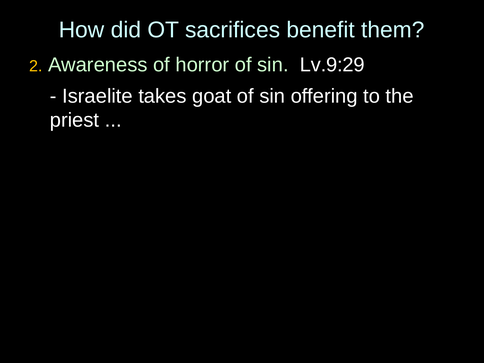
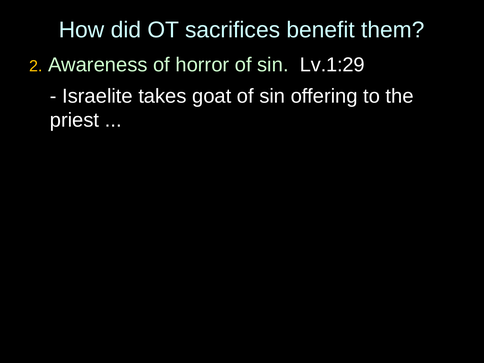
Lv.9:29: Lv.9:29 -> Lv.1:29
